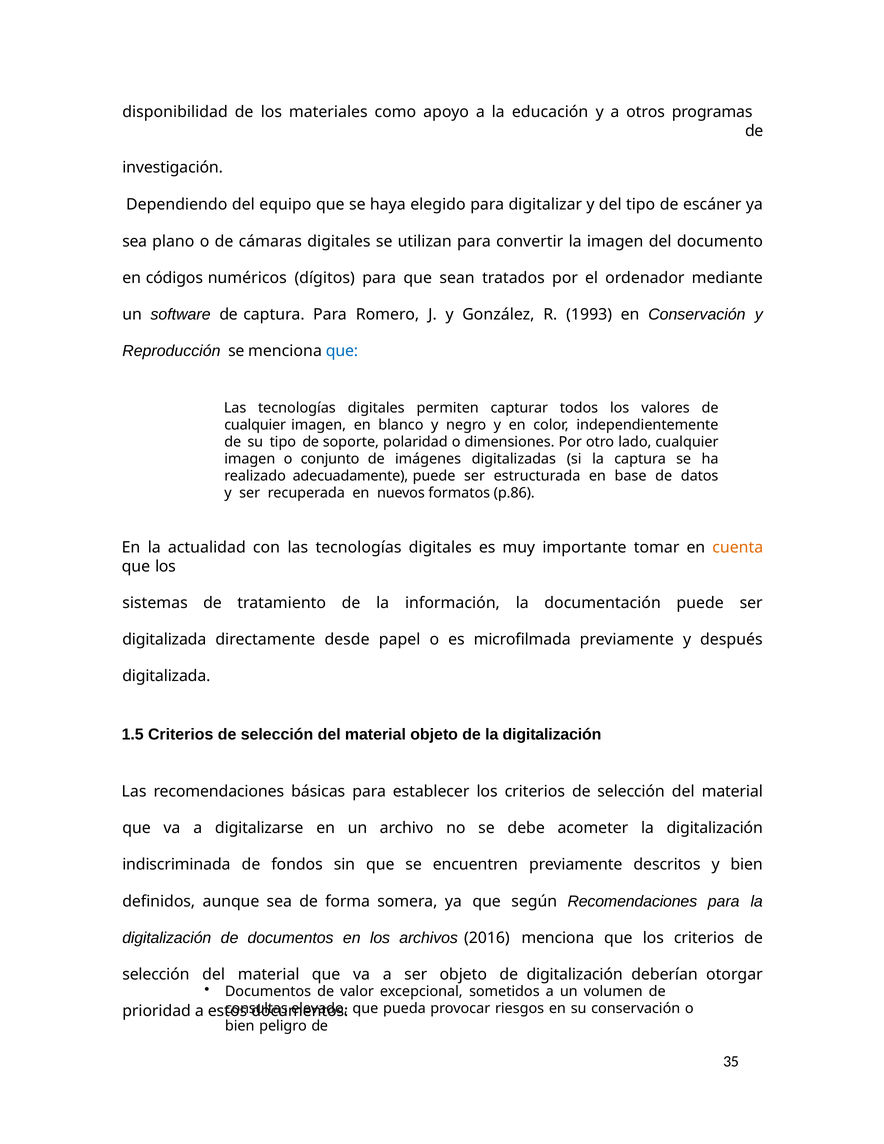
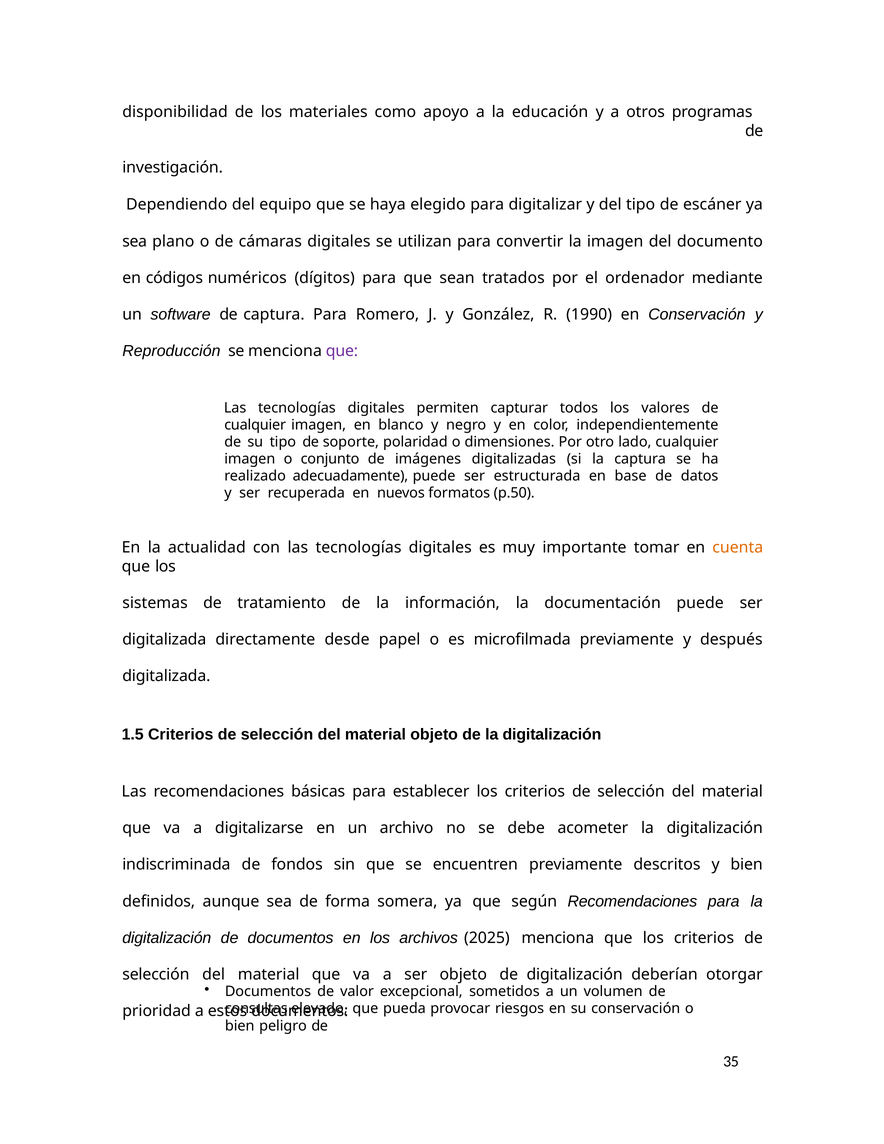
1993: 1993 -> 1990
que at (342, 351) colour: blue -> purple
p.86: p.86 -> p.50
2016: 2016 -> 2025
